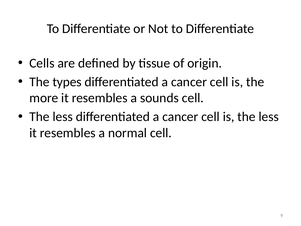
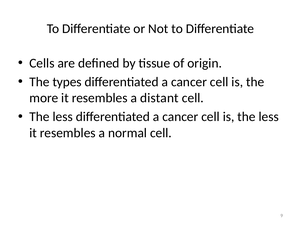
sounds: sounds -> distant
